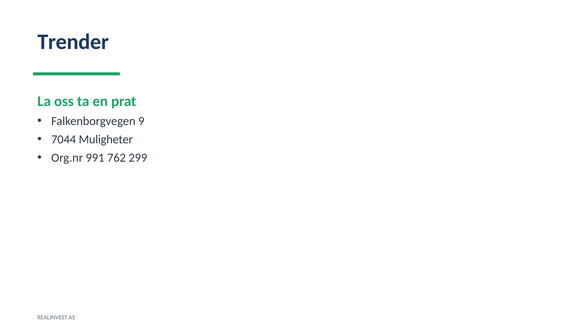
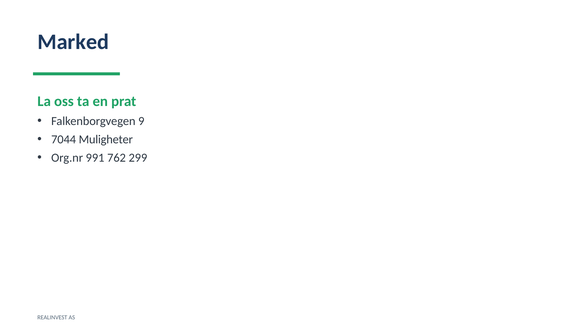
Trender: Trender -> Marked
